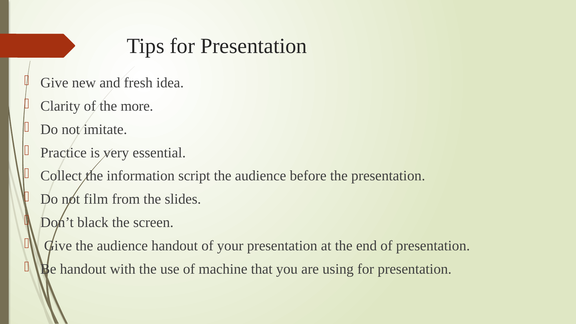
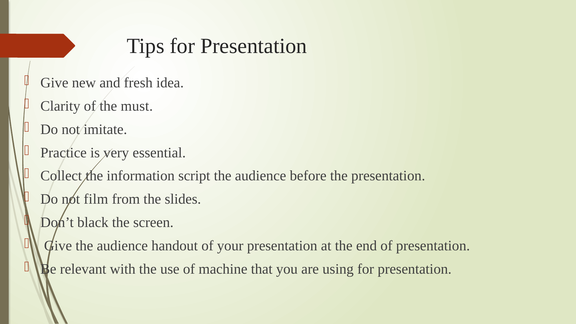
more: more -> must
Be handout: handout -> relevant
